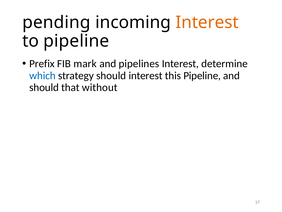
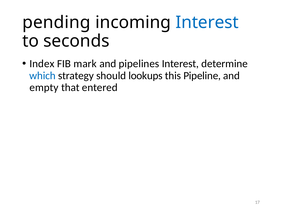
Interest at (207, 22) colour: orange -> blue
to pipeline: pipeline -> seconds
Prefix: Prefix -> Index
should interest: interest -> lookups
should at (44, 87): should -> empty
without: without -> entered
